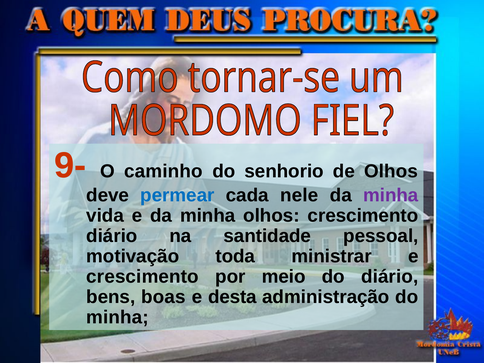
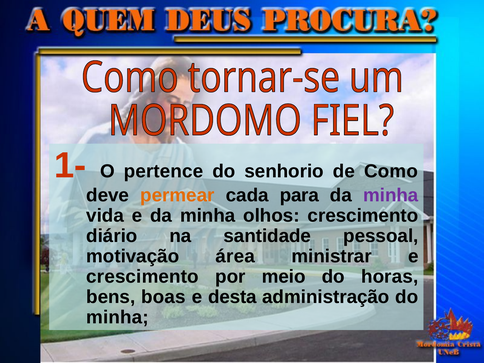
9-: 9- -> 1-
caminho: caminho -> pertence
de Olhos: Olhos -> Como
permear colour: blue -> orange
nele: nele -> para
toda: toda -> área
do diário: diário -> horas
